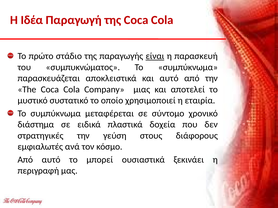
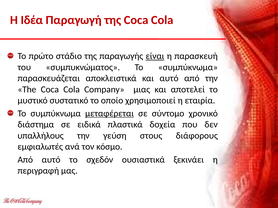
μεταφέρεται underline: none -> present
στρατηγικές: στρατηγικές -> υπαλλήλους
μπορεί: μπορεί -> σχεδόν
